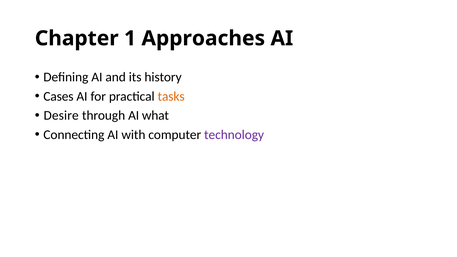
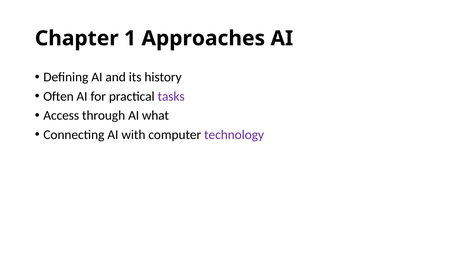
Cases: Cases -> Often
tasks colour: orange -> purple
Desire: Desire -> Access
